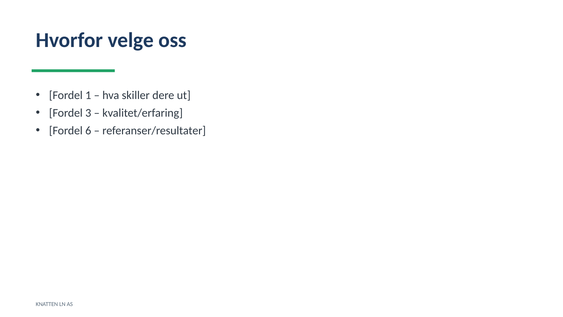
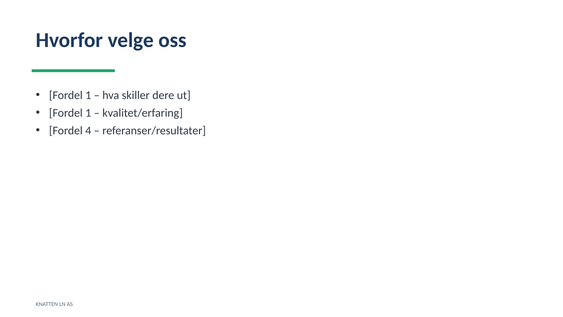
3 at (88, 113): 3 -> 1
6: 6 -> 4
